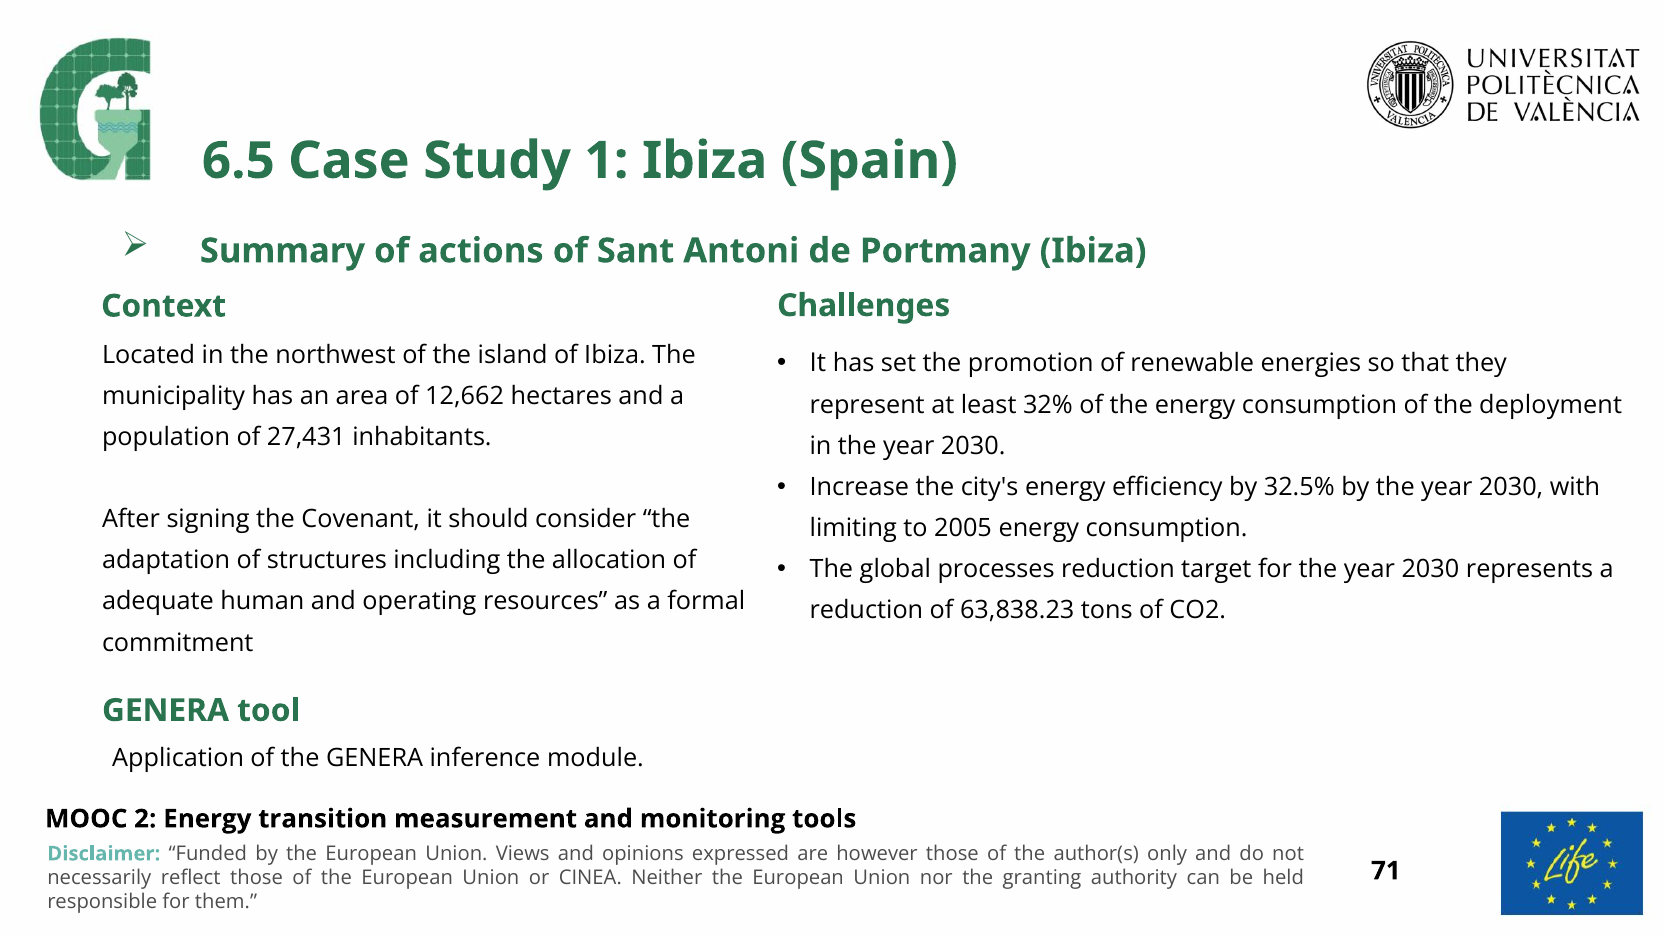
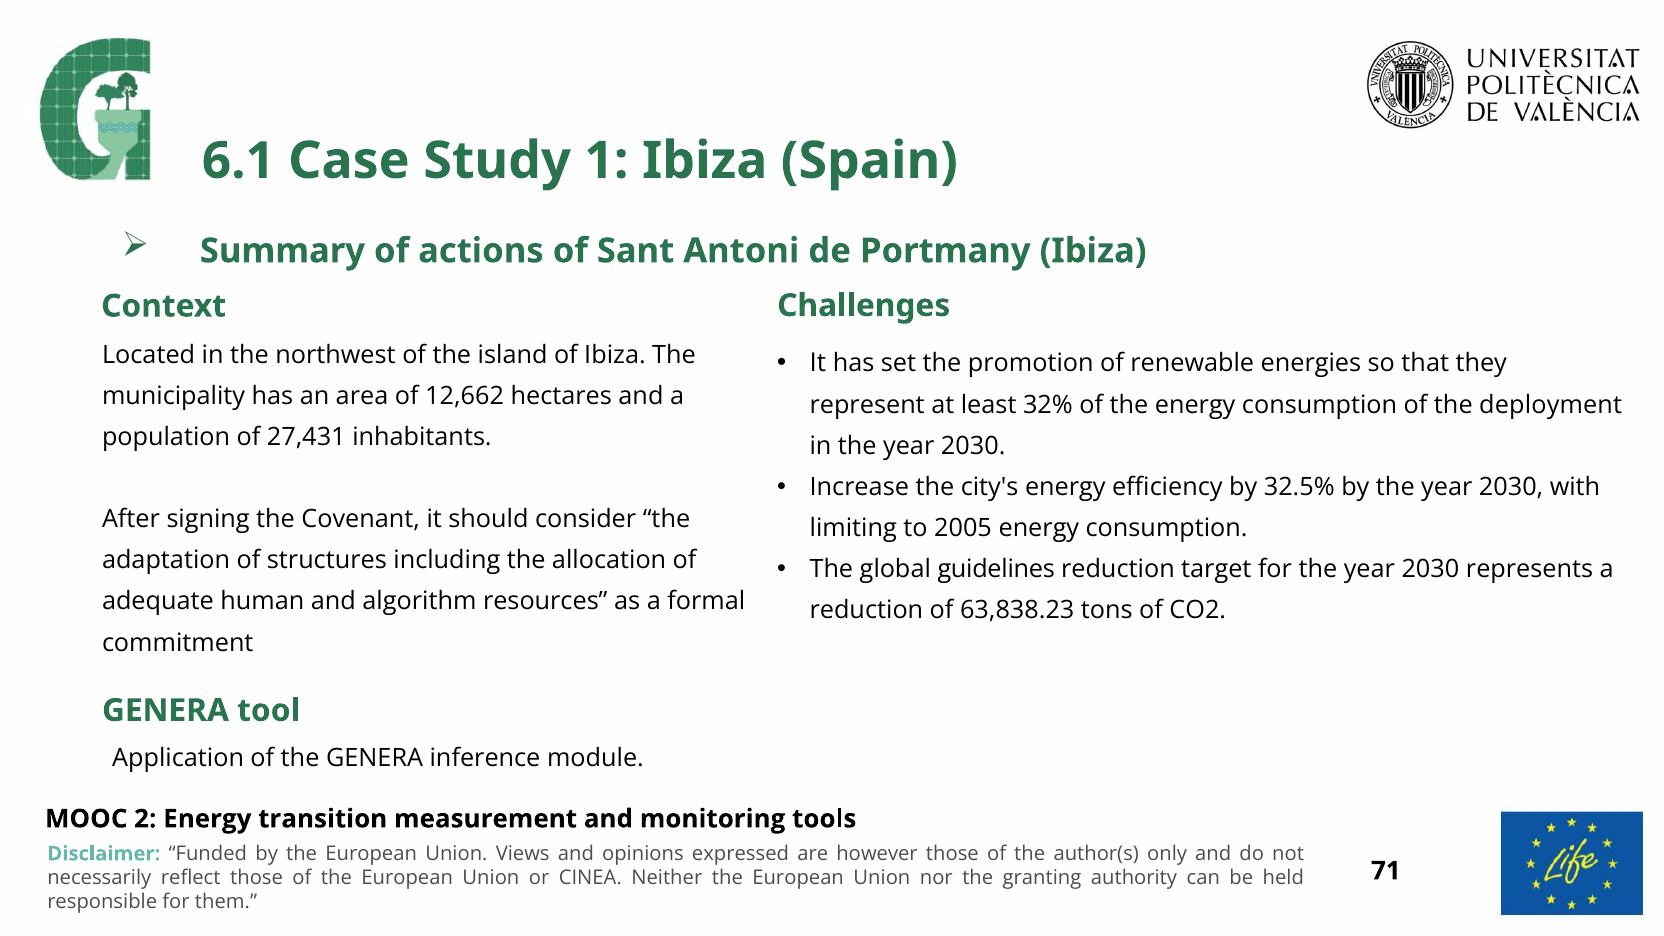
6.5: 6.5 -> 6.1
processes: processes -> guidelines
operating: operating -> algorithm
